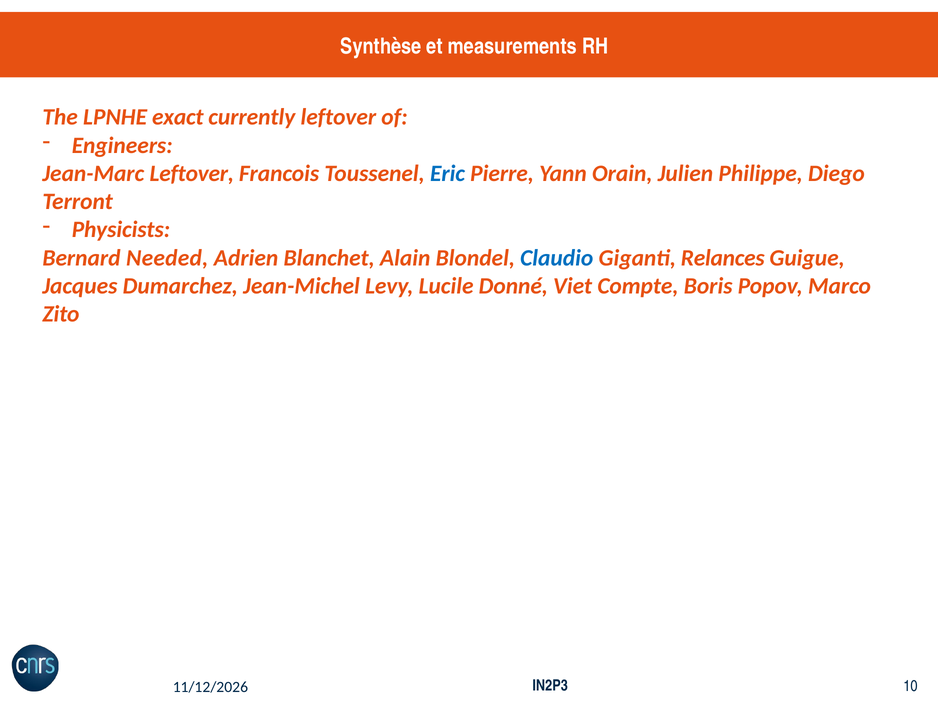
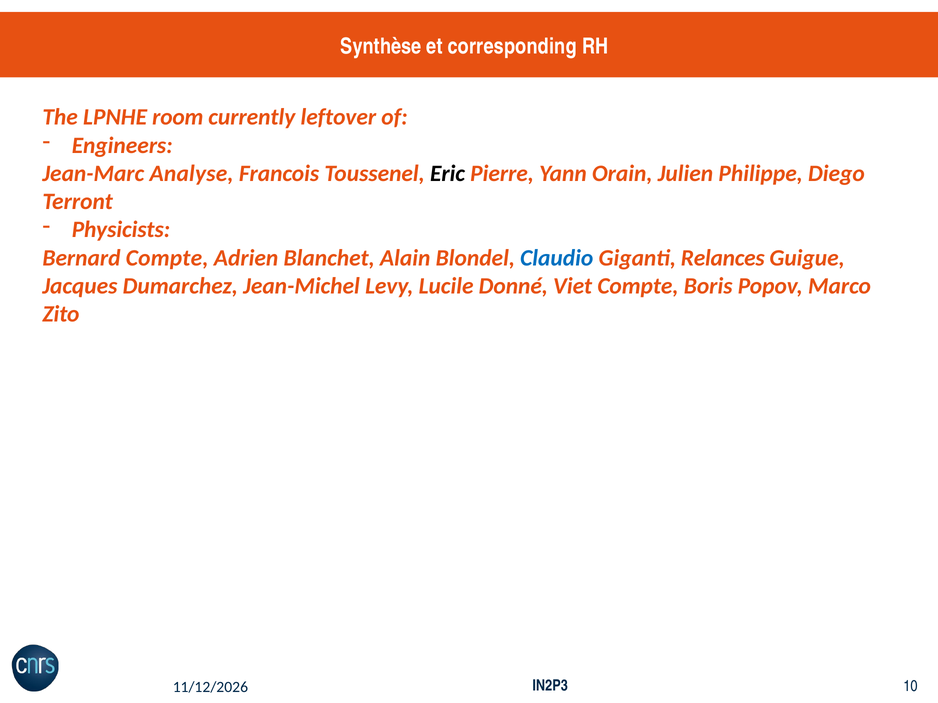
measurements: measurements -> corresponding
exact: exact -> room
Jean-Marc Leftover: Leftover -> Analyse
Eric colour: blue -> black
Bernard Needed: Needed -> Compte
